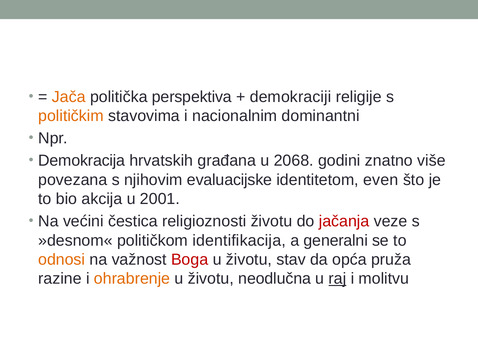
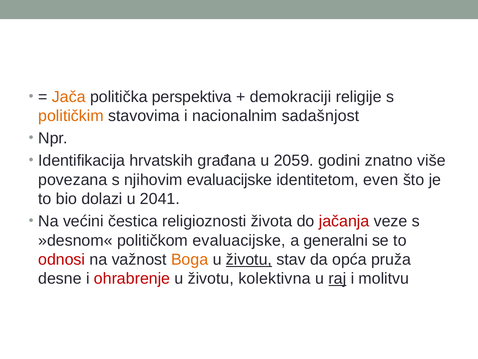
dominantni: dominantni -> sadašnjost
Demokracija: Demokracija -> Identifikacija
2068: 2068 -> 2059
akcija: akcija -> dolazi
2001: 2001 -> 2041
religioznosti životu: životu -> života
političkom identifikacija: identifikacija -> evaluacijske
odnosi colour: orange -> red
Boga colour: red -> orange
životu at (249, 259) underline: none -> present
razine: razine -> desne
ohrabrenje colour: orange -> red
neodlučna: neodlučna -> kolektivna
